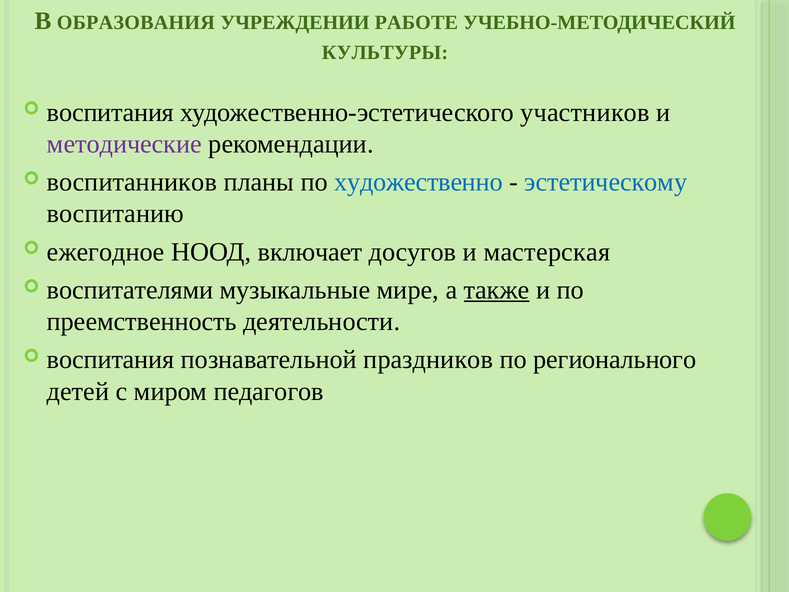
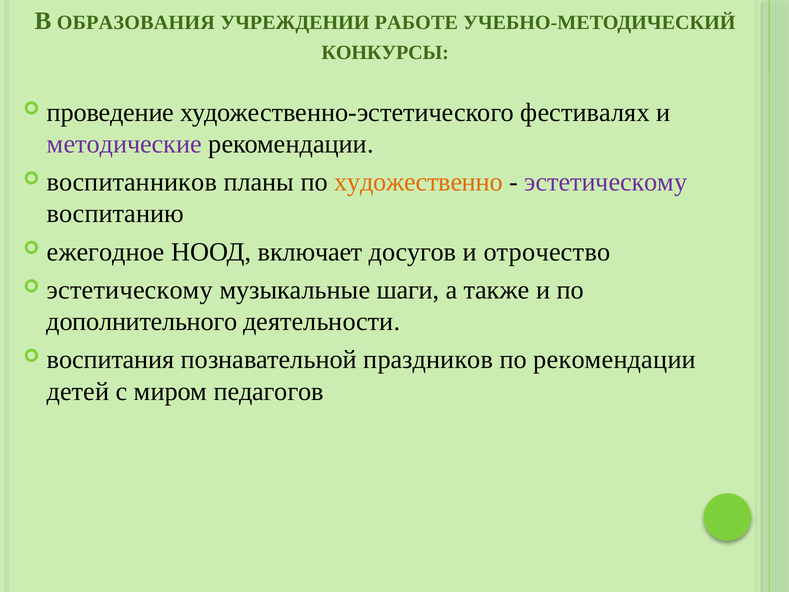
КУЛЬТУРЫ: КУЛЬТУРЫ -> КОНКУРСЫ
воспитания at (110, 112): воспитания -> проведение
участников: участников -> фестивалях
художественно colour: blue -> orange
эстетическому at (606, 182) colour: blue -> purple
мастерская: мастерская -> отрочество
воспитателями at (130, 290): воспитателями -> эстетическому
мире: мире -> шаги
также underline: present -> none
преемственность: преемственность -> дополнительного
по регионального: регионального -> рекомендации
